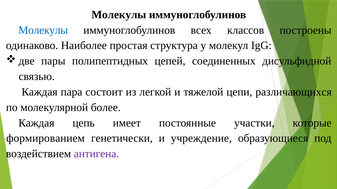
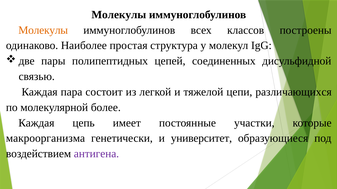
Молекулы at (43, 30) colour: blue -> orange
формированием: формированием -> макроорганизма
учреждение: учреждение -> университет
